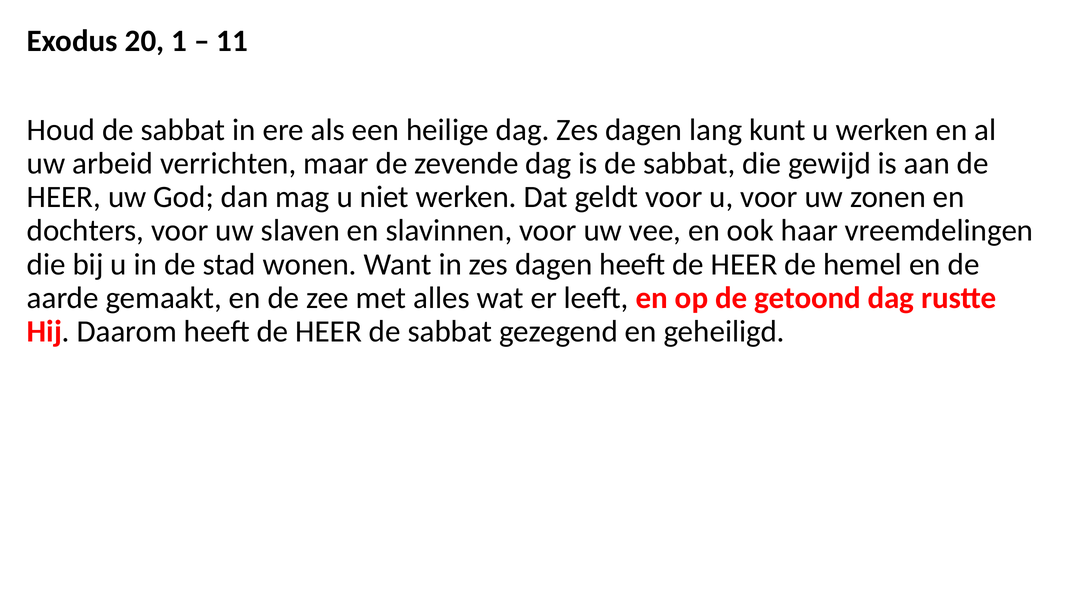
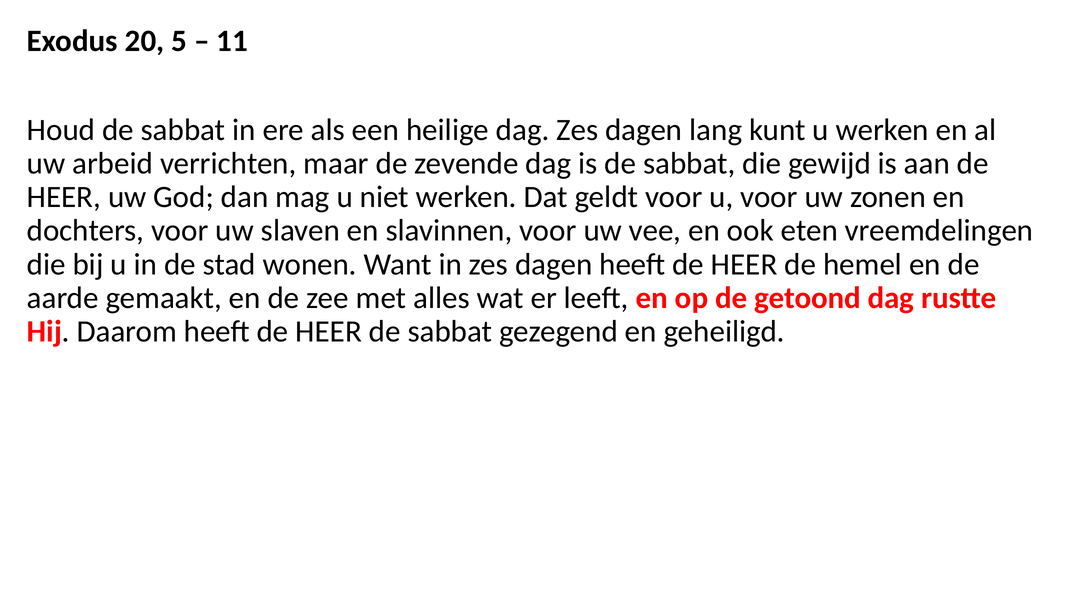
1: 1 -> 5
haar: haar -> eten
